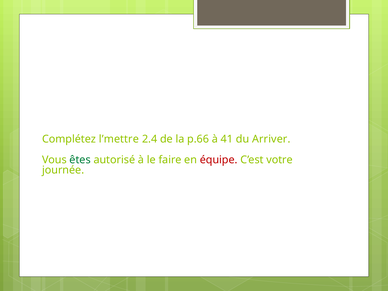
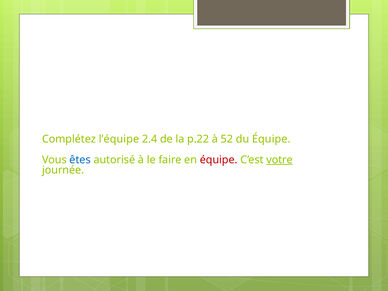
l’mettre: l’mettre -> l’équipe
p.66: p.66 -> p.22
41: 41 -> 52
du Arriver: Arriver -> Équipe
êtes colour: green -> blue
votre underline: none -> present
